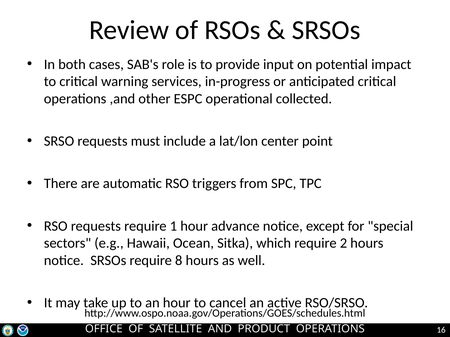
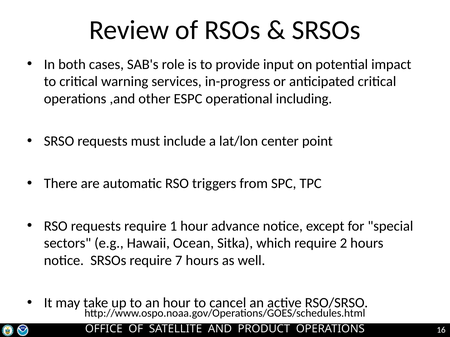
collected: collected -> including
8: 8 -> 7
